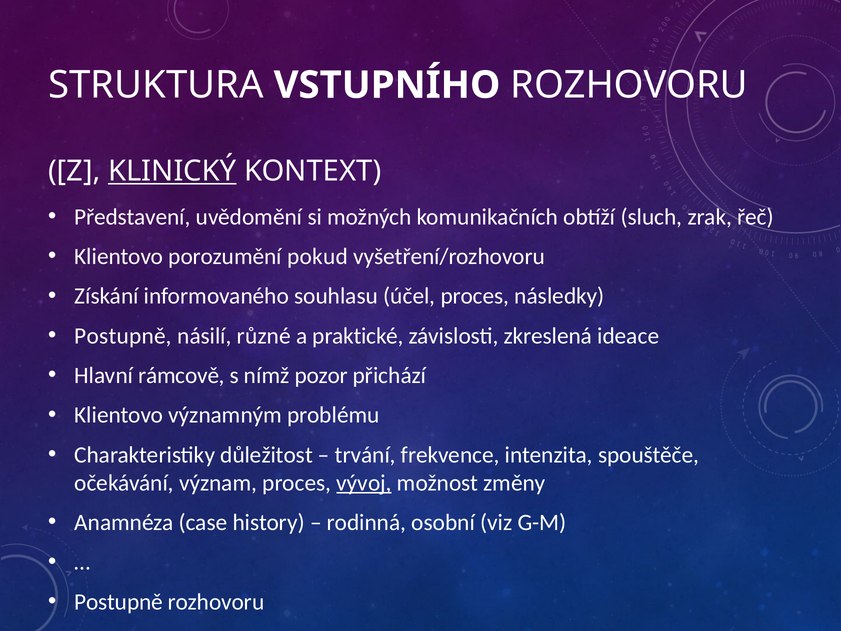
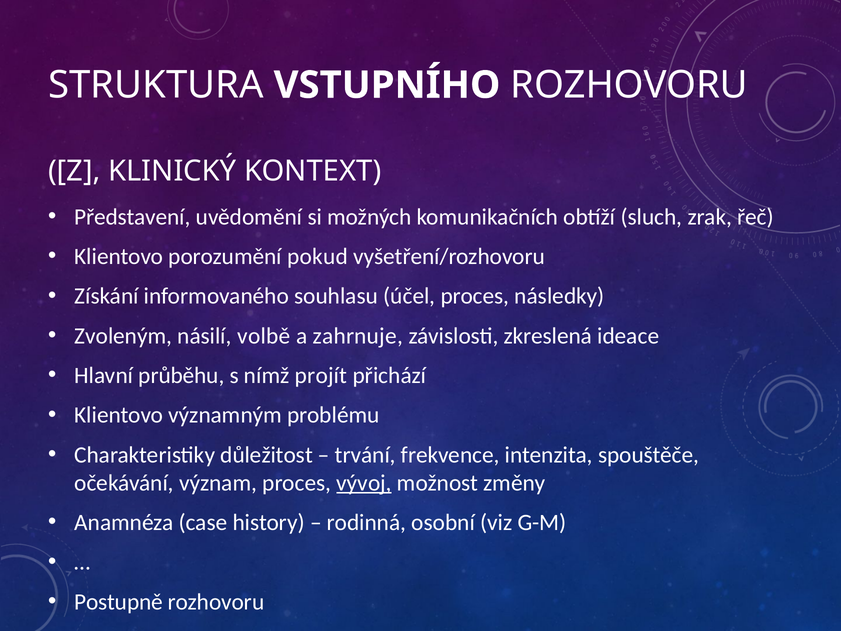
KLINICKÝ underline: present -> none
Postupně at (123, 336): Postupně -> Zvoleným
různé: různé -> volbě
praktické: praktické -> zahrnuje
rámcově: rámcově -> průběhu
pozor: pozor -> projít
